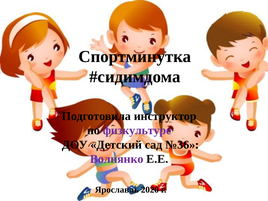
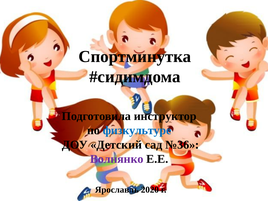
физкультуре colour: purple -> blue
